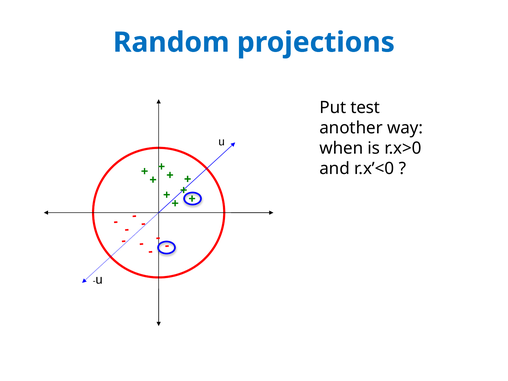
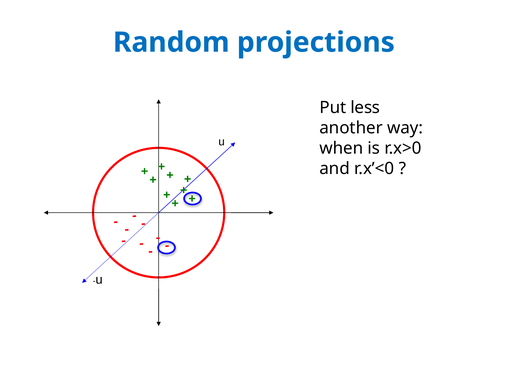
test: test -> less
